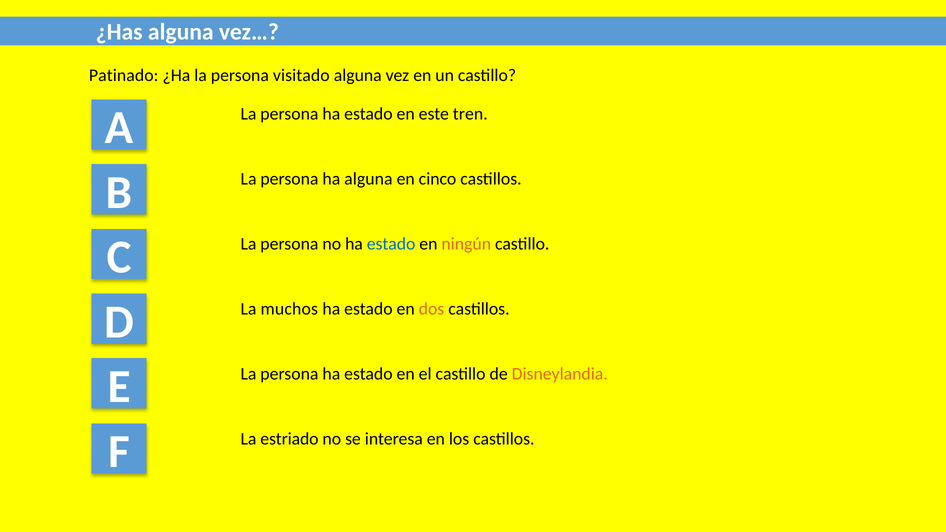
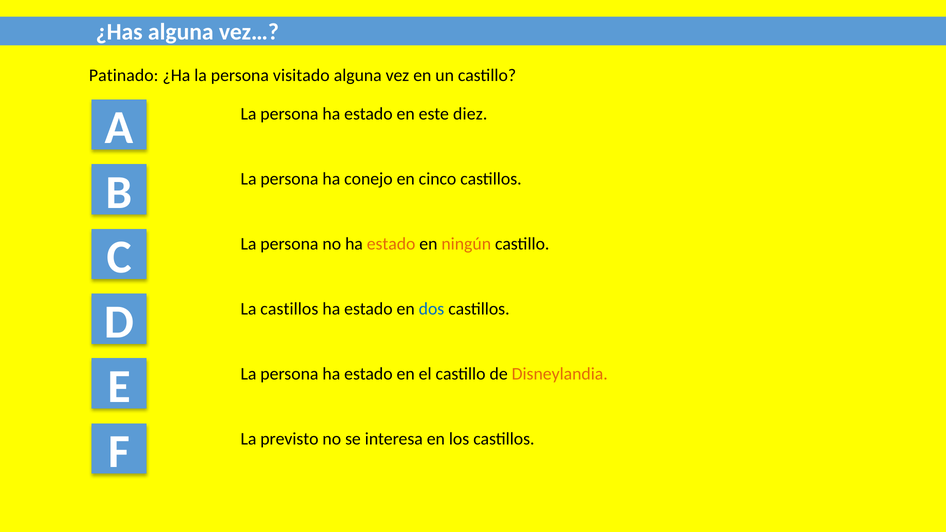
tren: tren -> diez
ha alguna: alguna -> conejo
estado at (391, 244) colour: blue -> orange
La muchos: muchos -> castillos
dos colour: orange -> blue
estriado: estriado -> previsto
